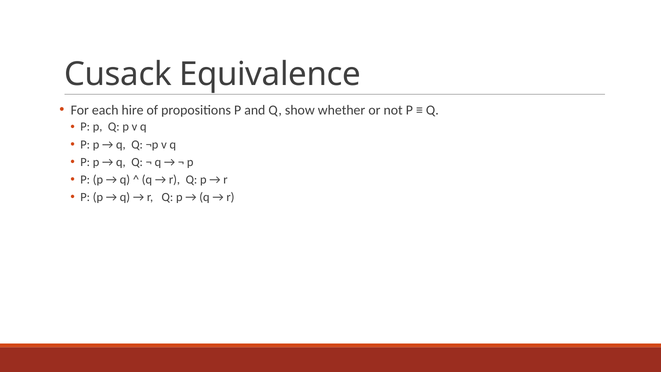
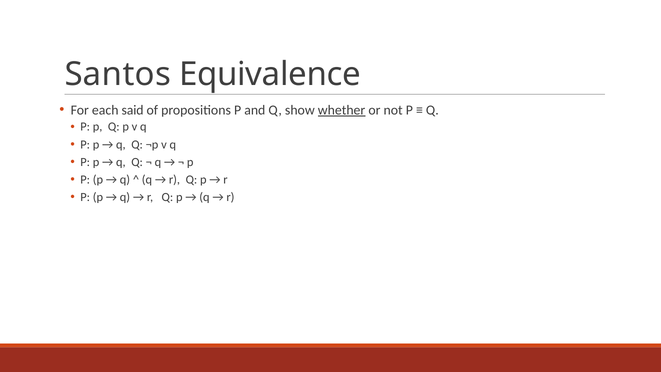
Cusack: Cusack -> Santos
hire: hire -> said
whether underline: none -> present
